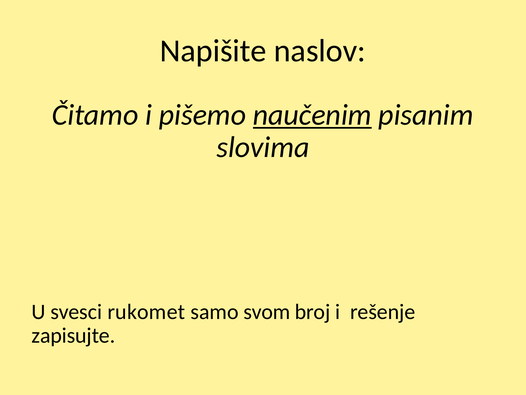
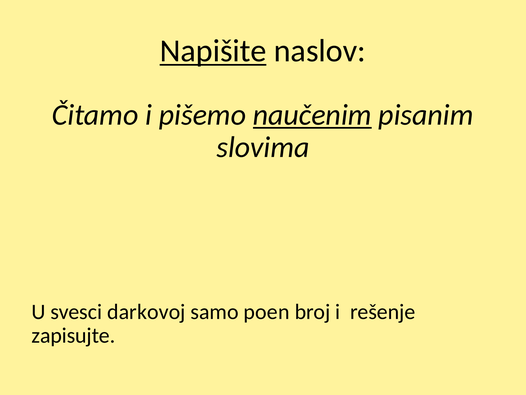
Napišite underline: none -> present
rukomet: rukomet -> darkovoj
svom: svom -> poen
